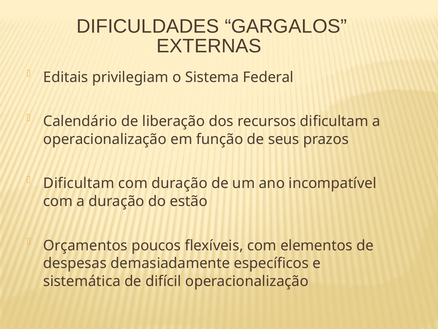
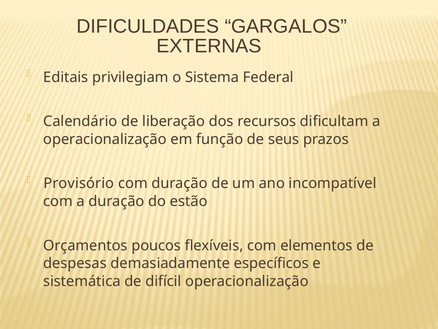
Dificultam at (79, 183): Dificultam -> Provisório
